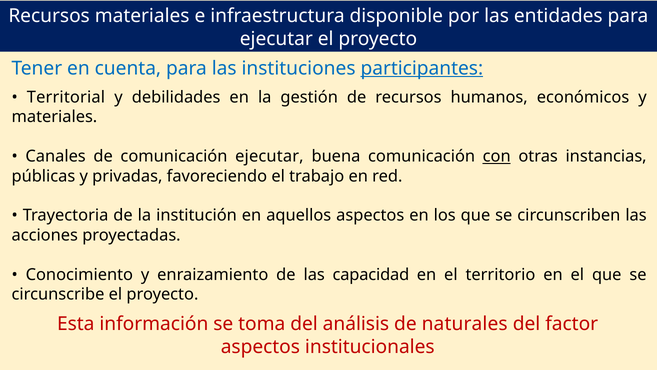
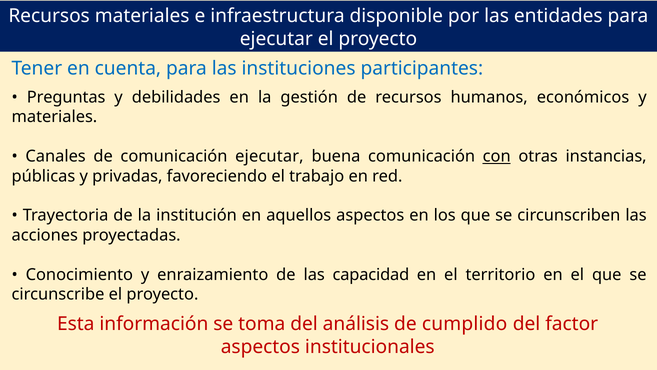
participantes underline: present -> none
Territorial: Territorial -> Preguntas
naturales: naturales -> cumplido
